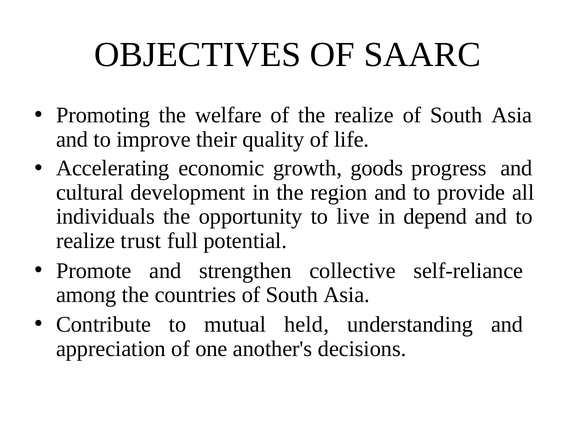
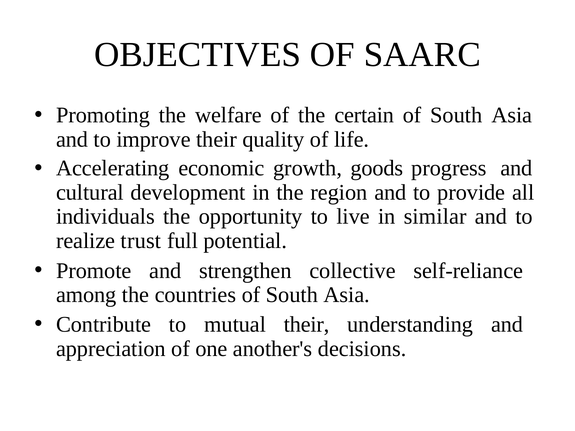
the realize: realize -> certain
depend: depend -> similar
mutual held: held -> their
